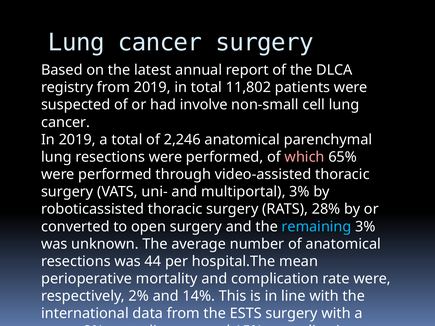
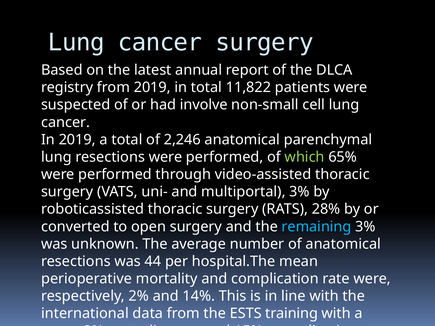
11,802: 11,802 -> 11,822
which colour: pink -> light green
ESTS surgery: surgery -> training
